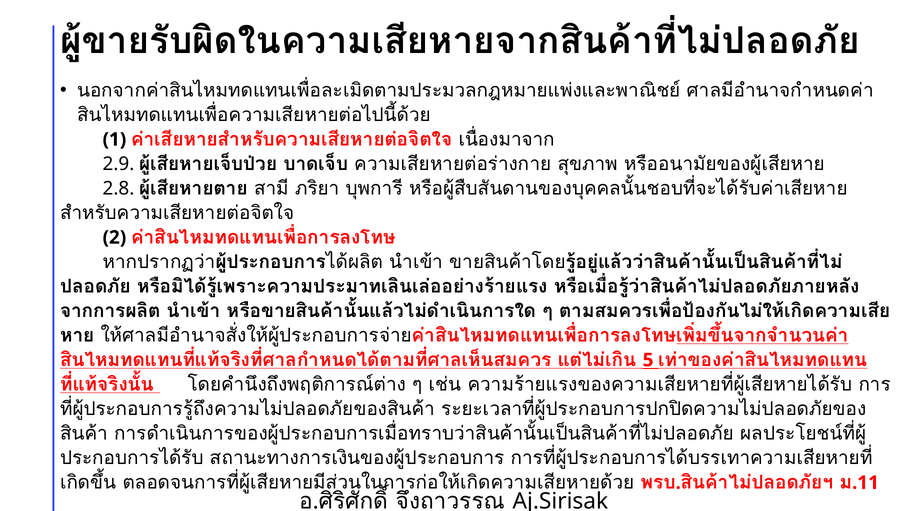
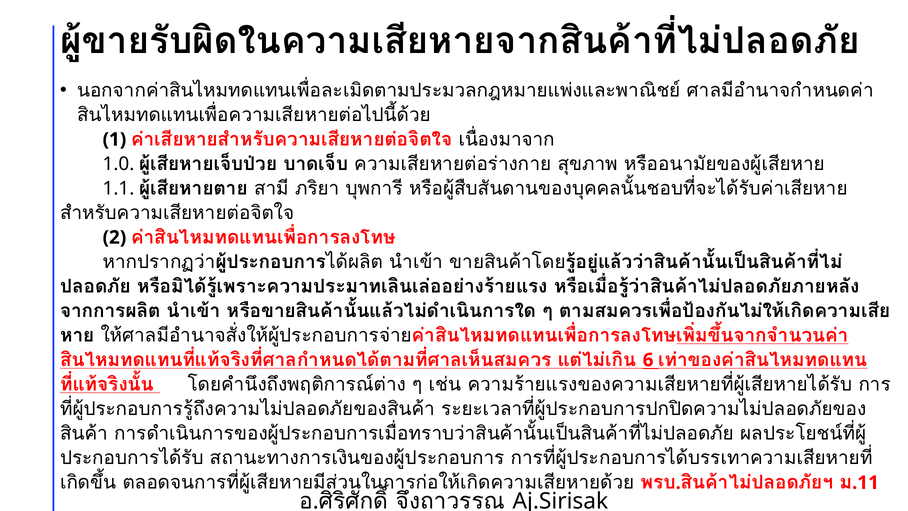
2.9: 2.9 -> 1.0
2.8: 2.8 -> 1.1
5: 5 -> 6
